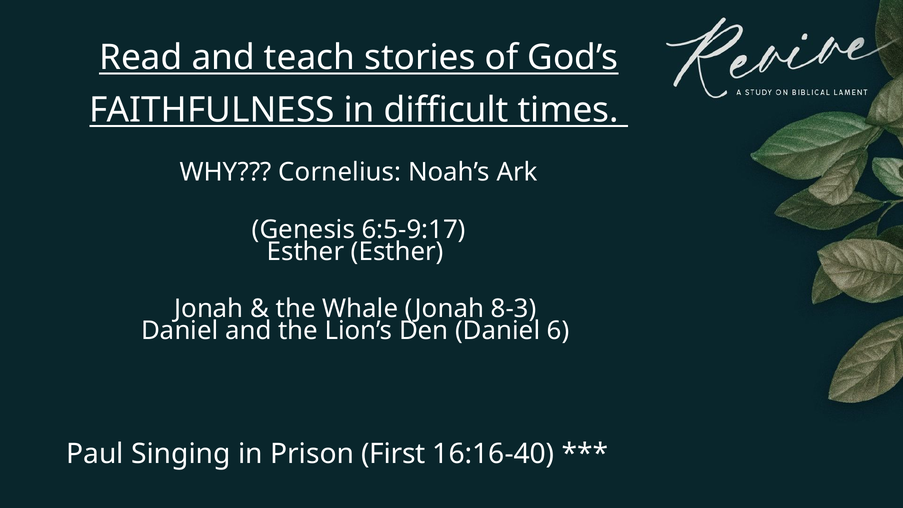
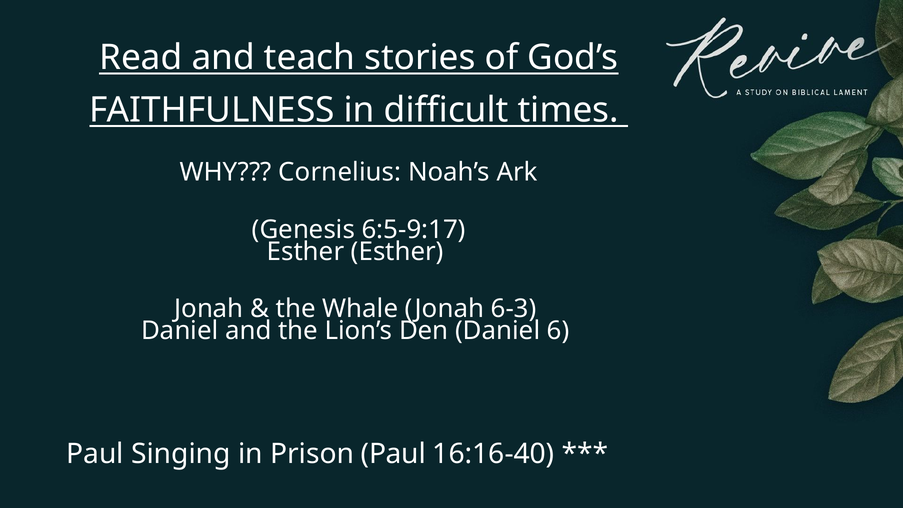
8-3: 8-3 -> 6-3
Prison First: First -> Paul
